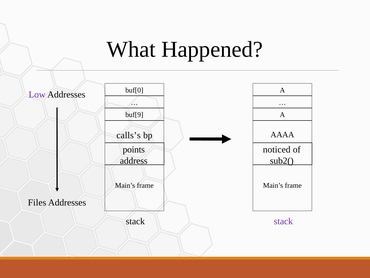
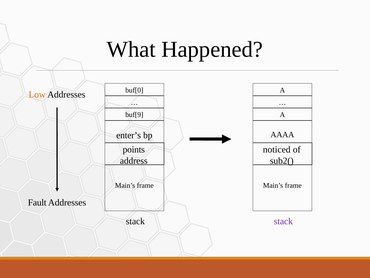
Low colour: purple -> orange
calls’s: calls’s -> enter’s
Files: Files -> Fault
